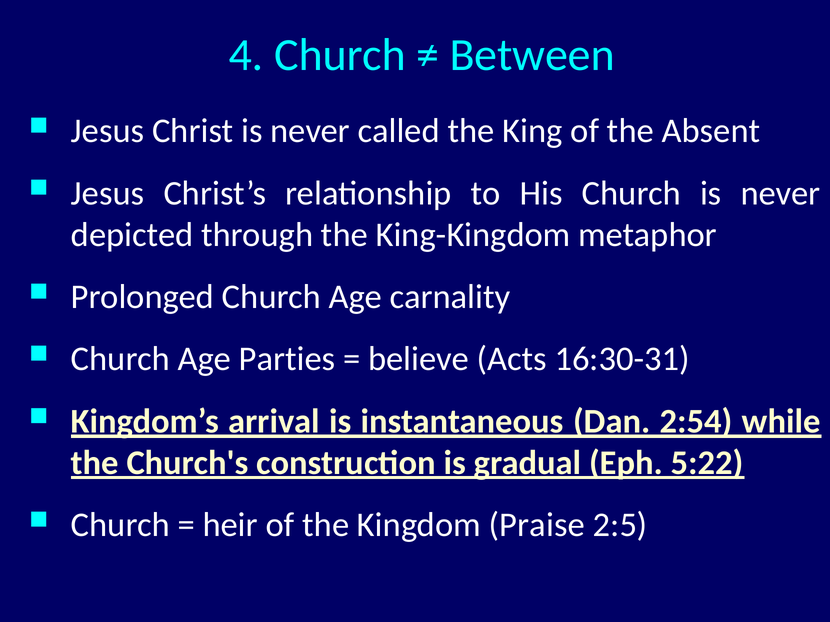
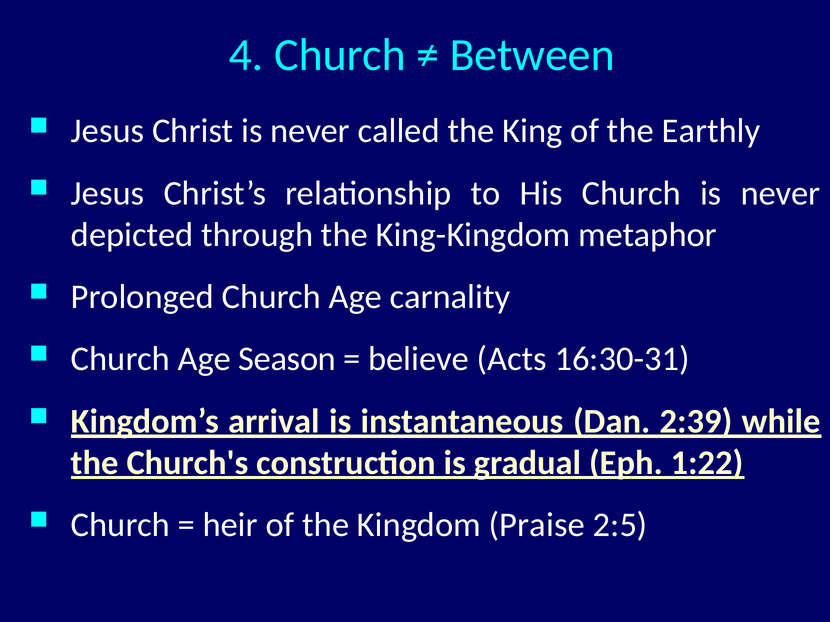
Absent: Absent -> Earthly
Parties: Parties -> Season
2:54: 2:54 -> 2:39
5:22: 5:22 -> 1:22
